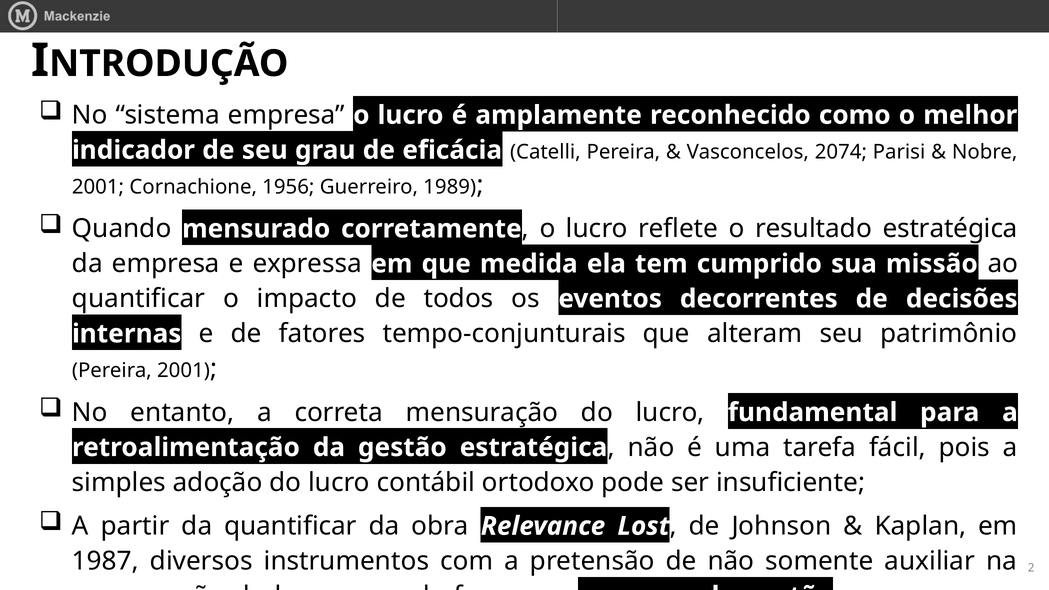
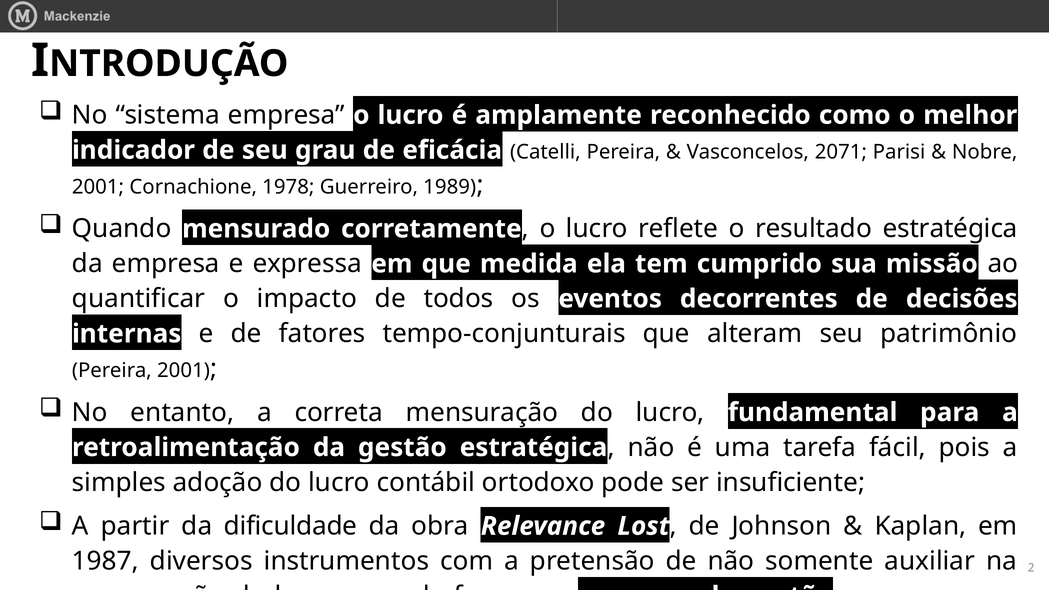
2074: 2074 -> 2071
1956: 1956 -> 1978
da quantificar: quantificar -> dificuldade
